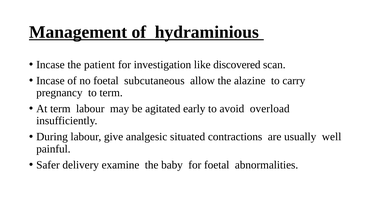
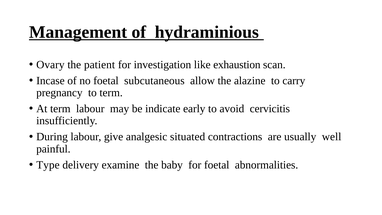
Incase at (50, 65): Incase -> Ovary
discovered: discovered -> exhaustion
agitated: agitated -> indicate
overload: overload -> cervicitis
Safer: Safer -> Type
